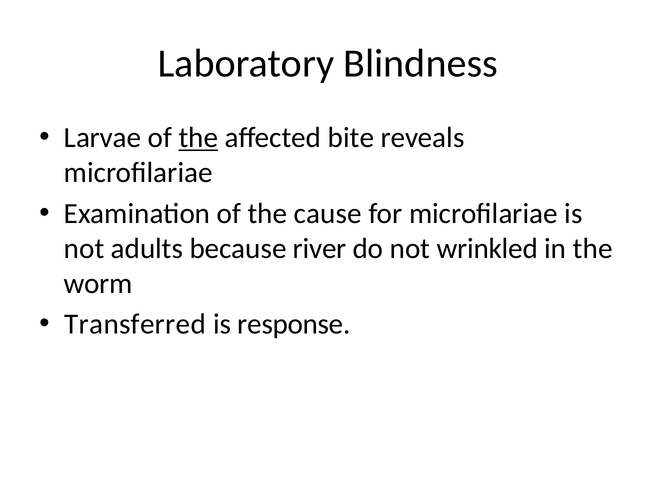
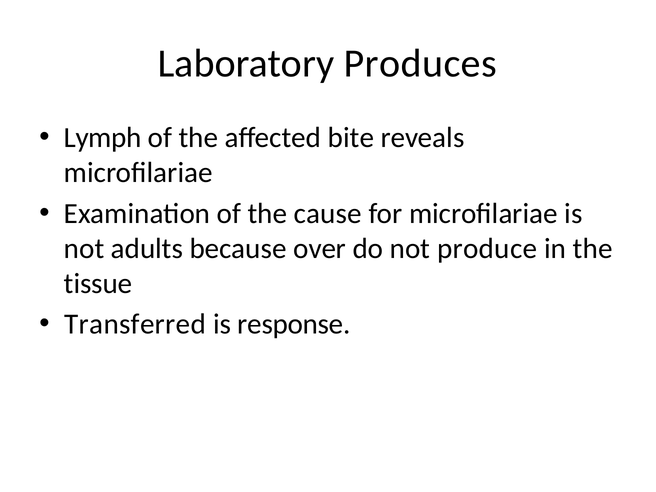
Blindness: Blindness -> Produces
Larvae: Larvae -> Lymph
the at (198, 138) underline: present -> none
river: river -> over
wrinkled: wrinkled -> produce
worm: worm -> tissue
